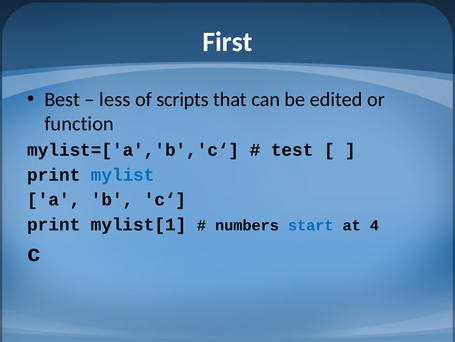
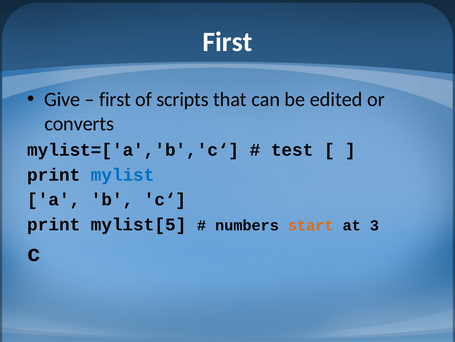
Best: Best -> Give
less at (115, 99): less -> first
function: function -> converts
mylist[1: mylist[1 -> mylist[5
start colour: blue -> orange
4: 4 -> 3
